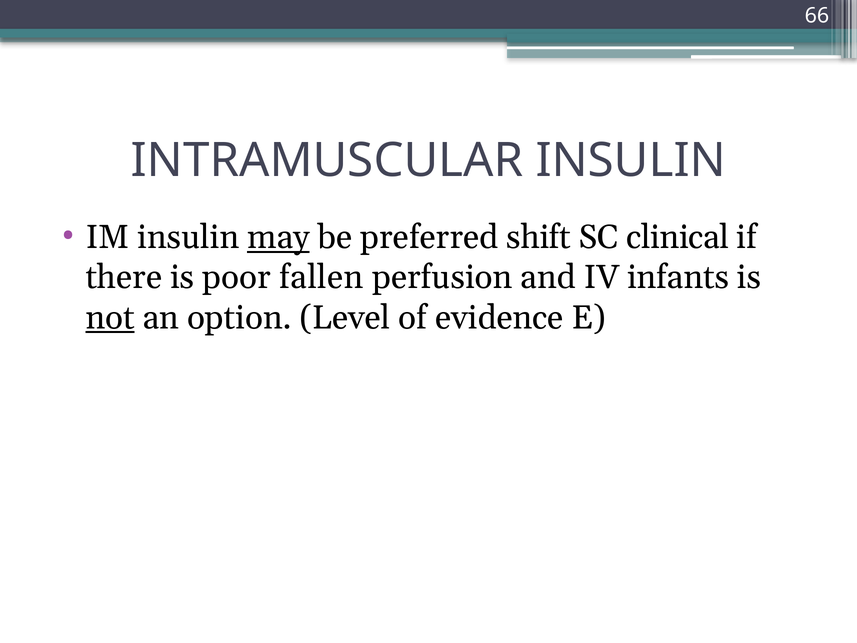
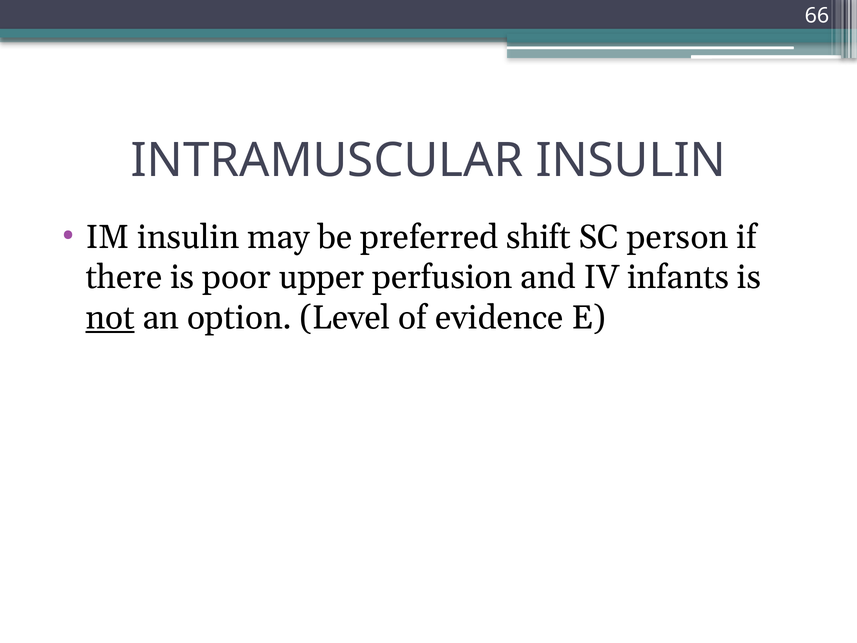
may underline: present -> none
clinical: clinical -> person
fallen: fallen -> upper
